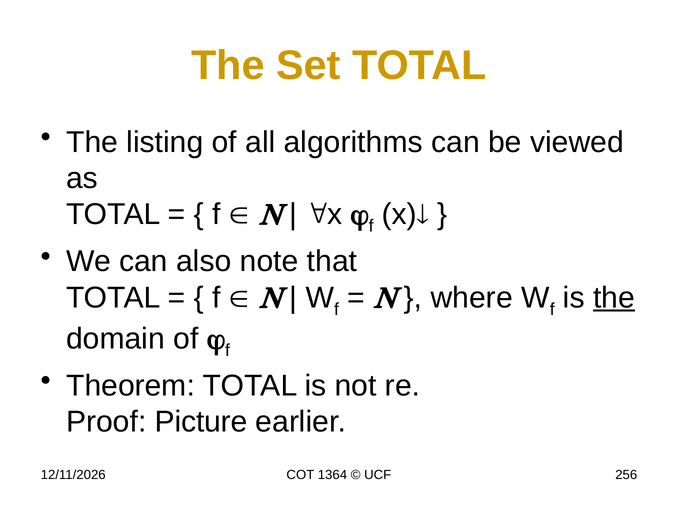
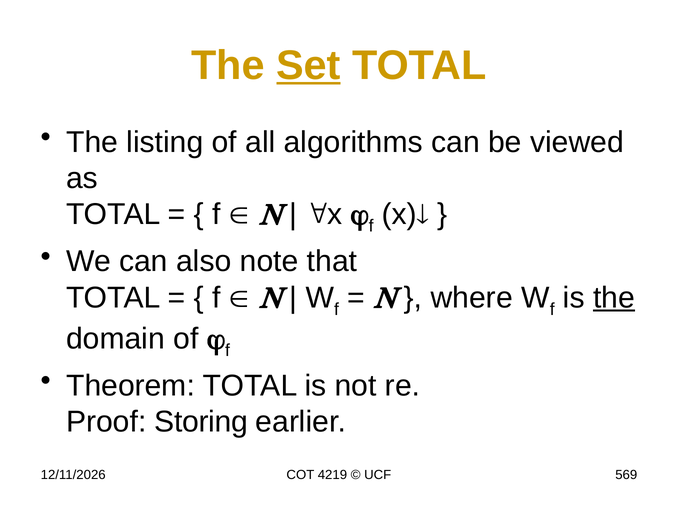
Set underline: none -> present
Picture: Picture -> Storing
1364: 1364 -> 4219
256: 256 -> 569
